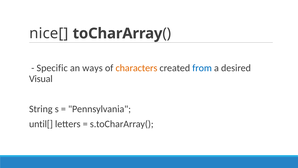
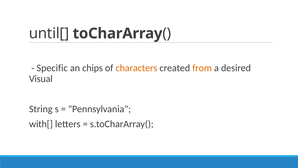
nice[: nice[ -> until[
ways: ways -> chips
from colour: blue -> orange
until[: until[ -> with[
